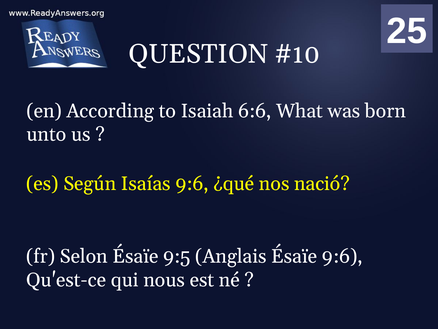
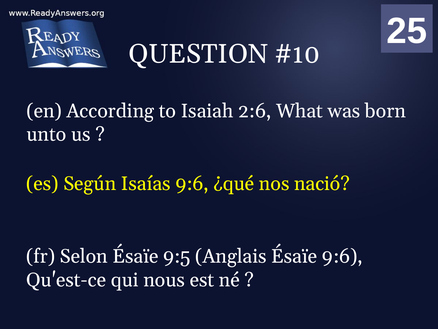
6:6: 6:6 -> 2:6
